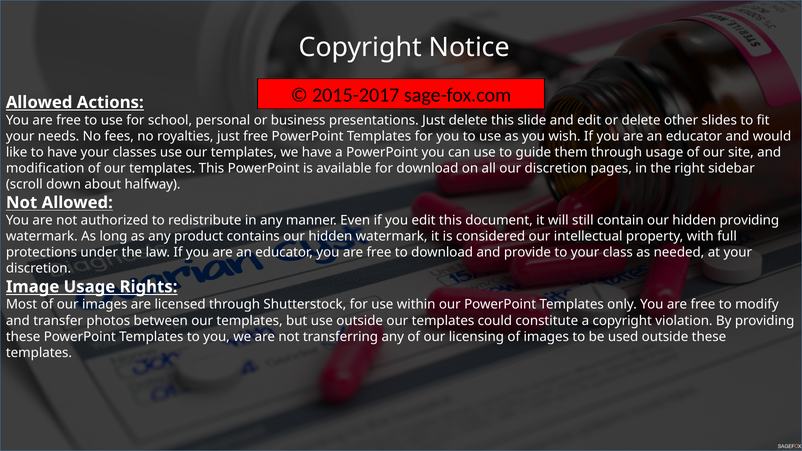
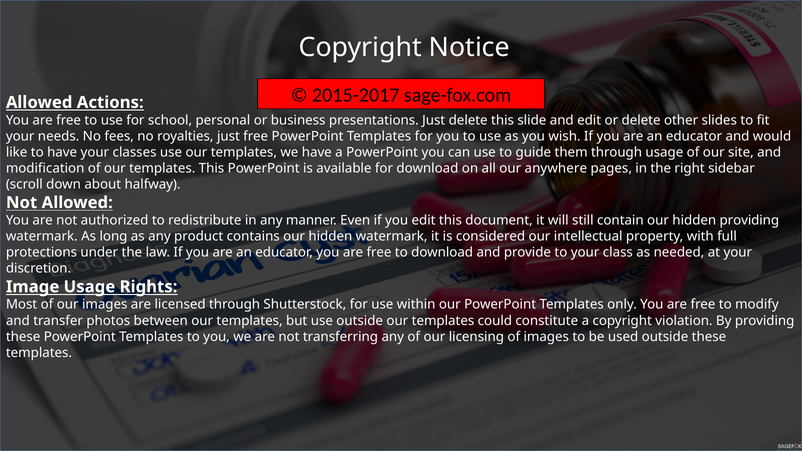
our discretion: discretion -> anywhere
